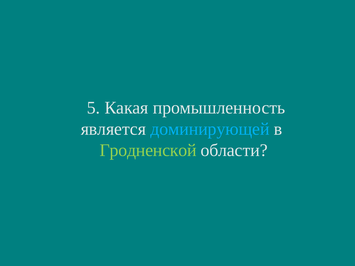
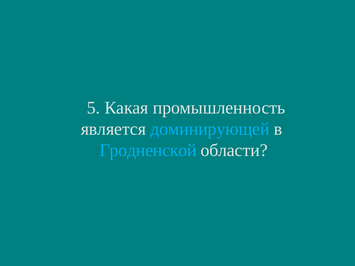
Гродненской colour: light green -> light blue
